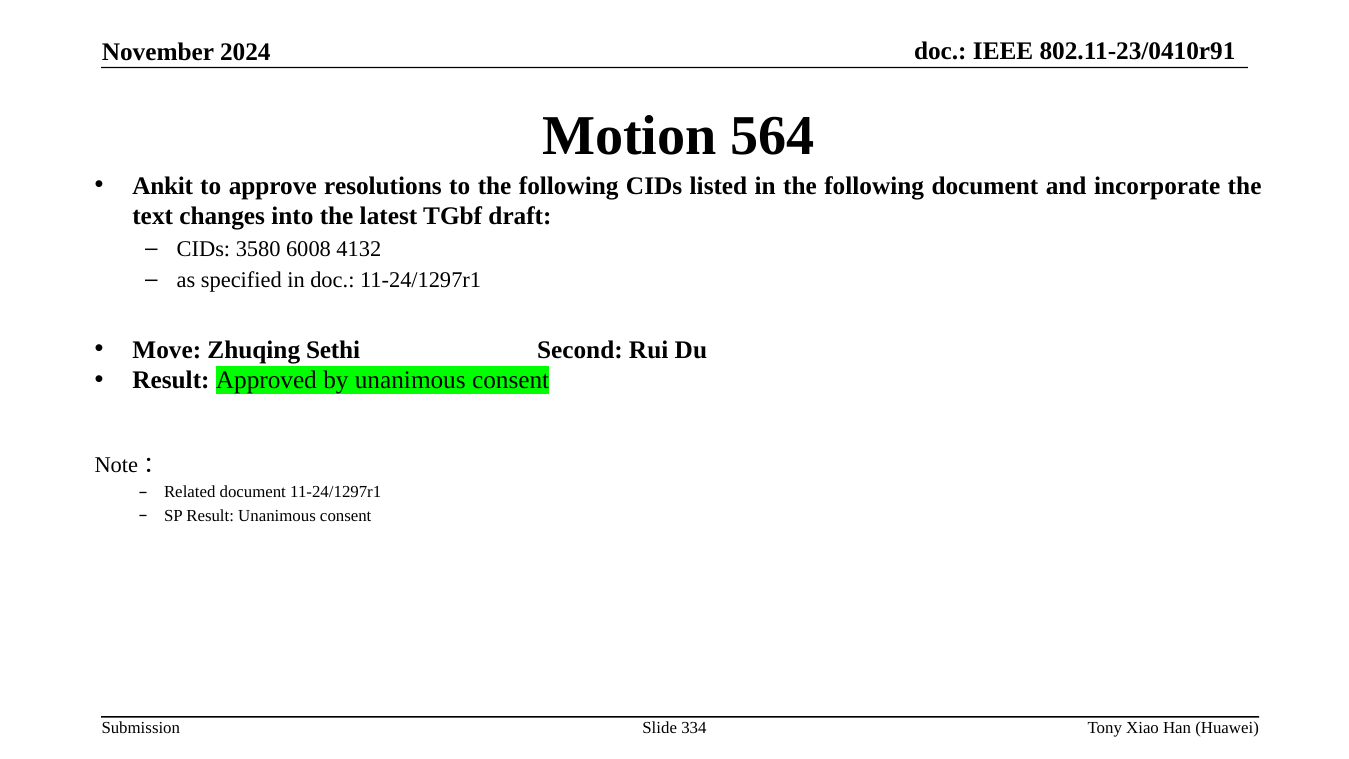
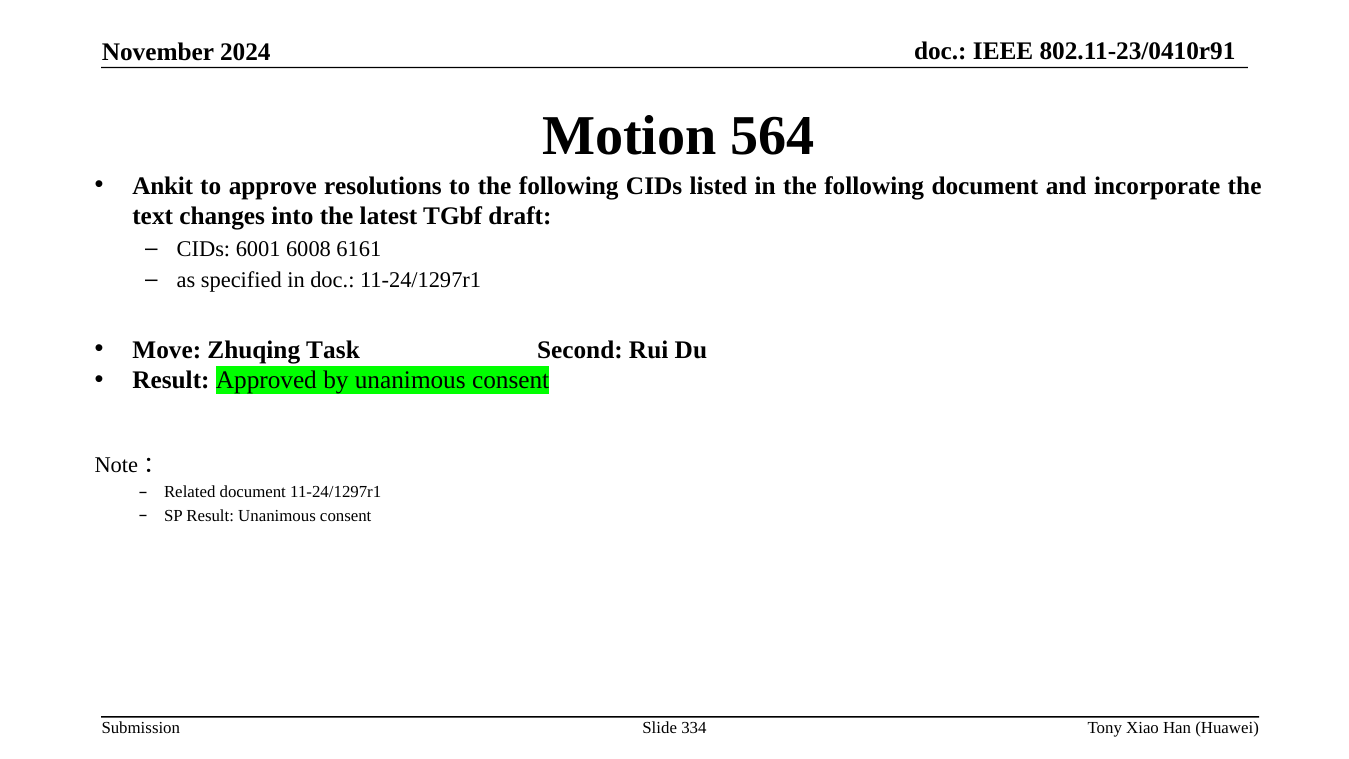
3580: 3580 -> 6001
4132: 4132 -> 6161
Sethi: Sethi -> Task
